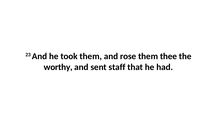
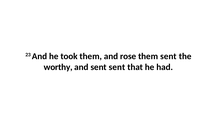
them thee: thee -> sent
sent staff: staff -> sent
